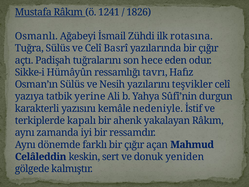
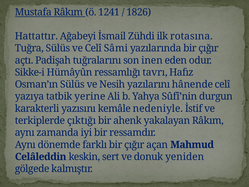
Osmanlı: Osmanlı -> Hattattır
Basrî: Basrî -> Sâmi
hece: hece -> inen
teşvikler: teşvikler -> hânende
kapalı: kapalı -> çıktığı
